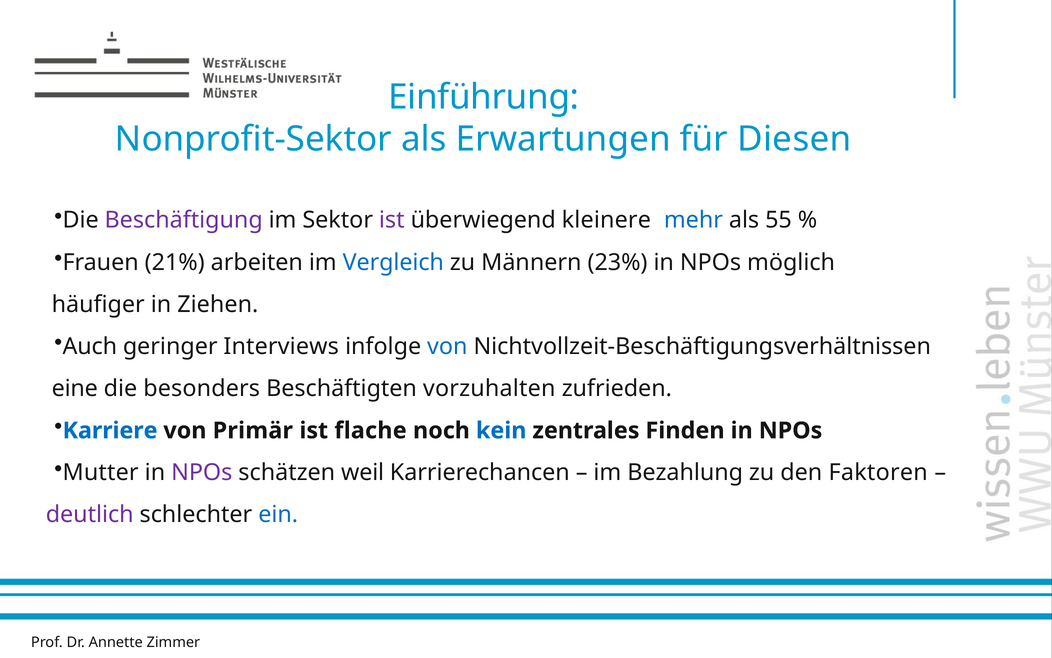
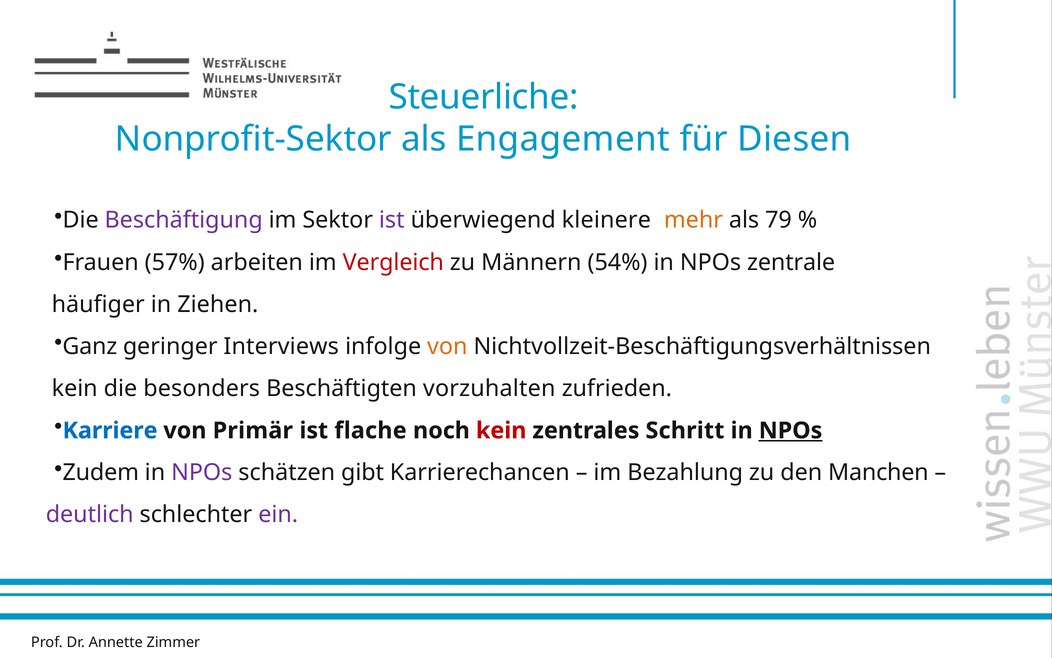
Einführung: Einführung -> Steuerliche
Erwartungen: Erwartungen -> Engagement
mehr colour: blue -> orange
55: 55 -> 79
21%: 21% -> 57%
Vergleich colour: blue -> red
23%: 23% -> 54%
möglich: möglich -> zentrale
Auch: Auch -> Ganz
von at (447, 346) colour: blue -> orange
eine at (75, 388): eine -> kein
kein at (501, 430) colour: blue -> red
Finden: Finden -> Schritt
NPOs at (791, 430) underline: none -> present
Mutter: Mutter -> Zudem
weil: weil -> gibt
Faktoren: Faktoren -> Manchen
ein colour: blue -> purple
